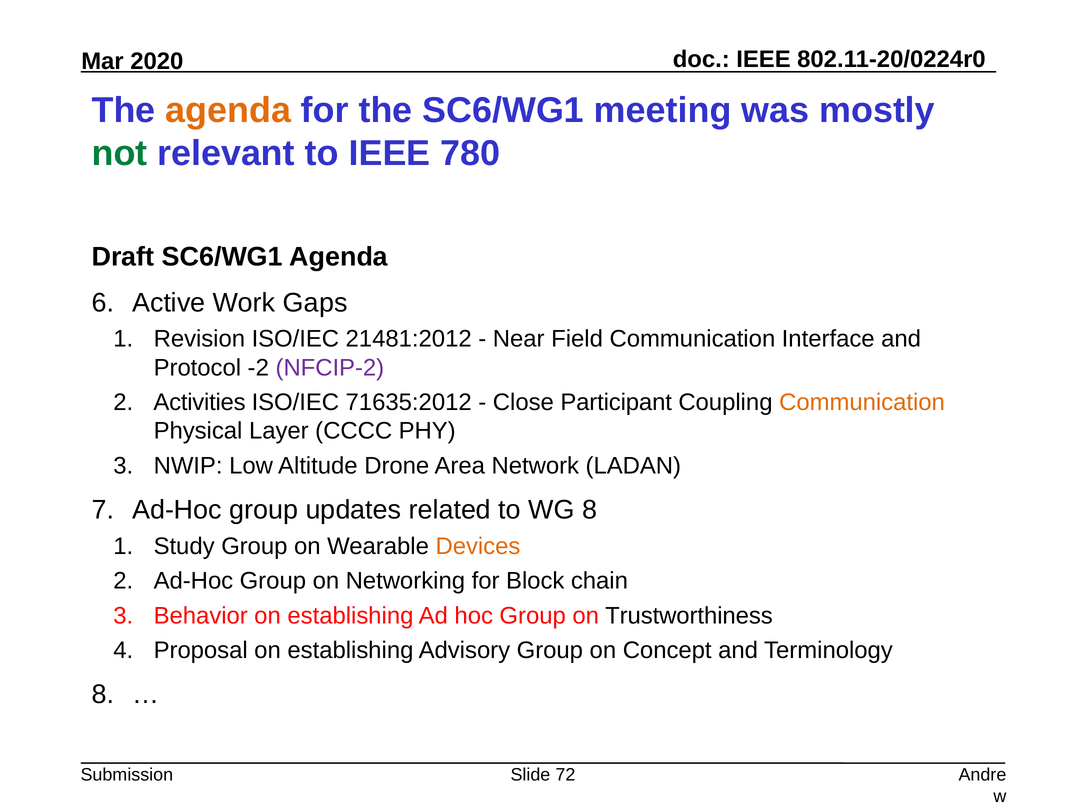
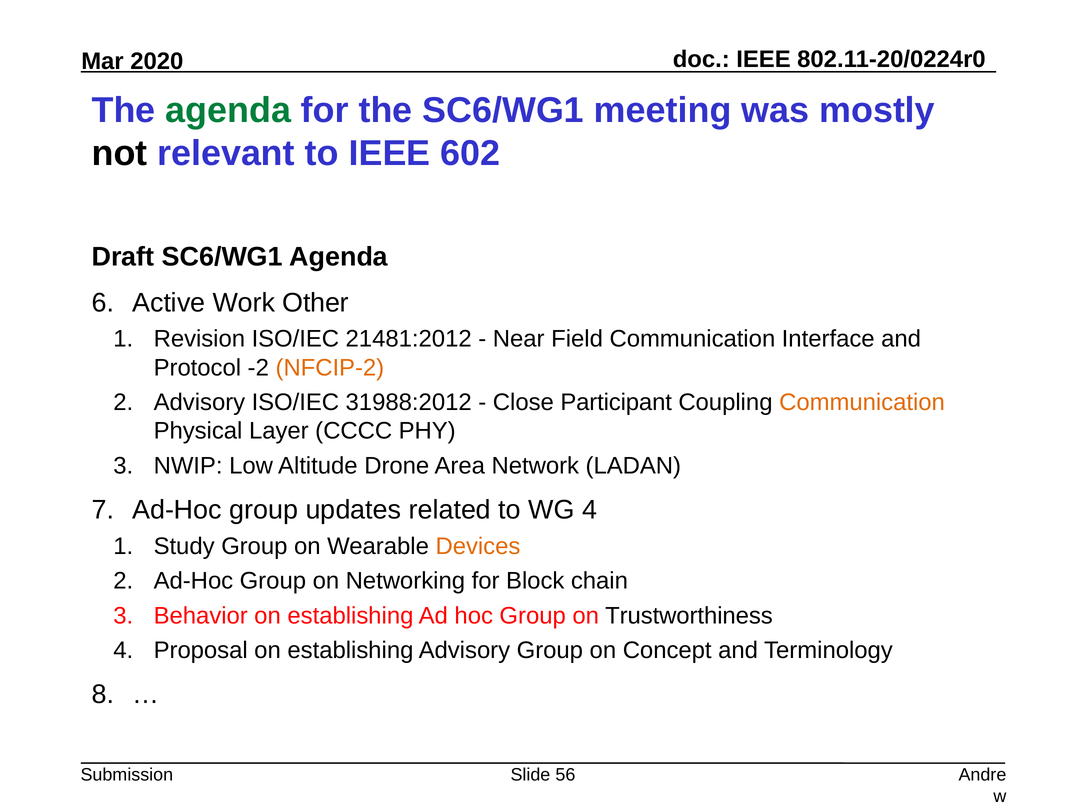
agenda at (228, 110) colour: orange -> green
not colour: green -> black
780: 780 -> 602
Gaps: Gaps -> Other
NFCIP-2 colour: purple -> orange
Activities at (200, 402): Activities -> Advisory
71635:2012: 71635:2012 -> 31988:2012
WG 8: 8 -> 4
72: 72 -> 56
